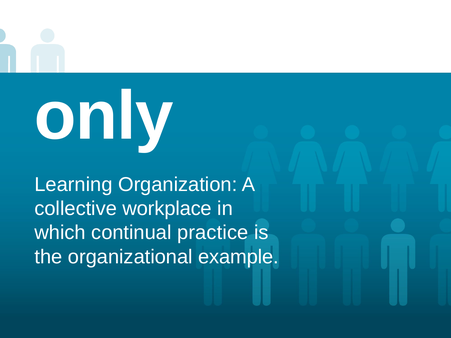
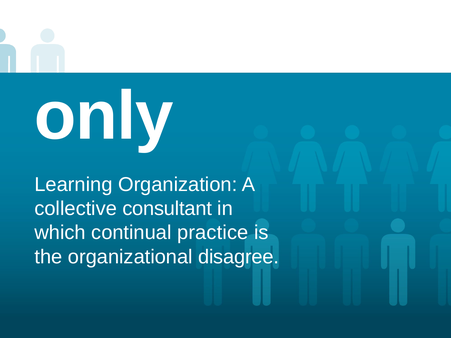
workplace: workplace -> consultant
example: example -> disagree
